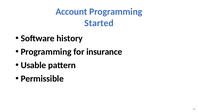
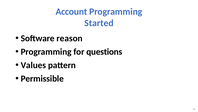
history: history -> reason
insurance: insurance -> questions
Usable: Usable -> Values
